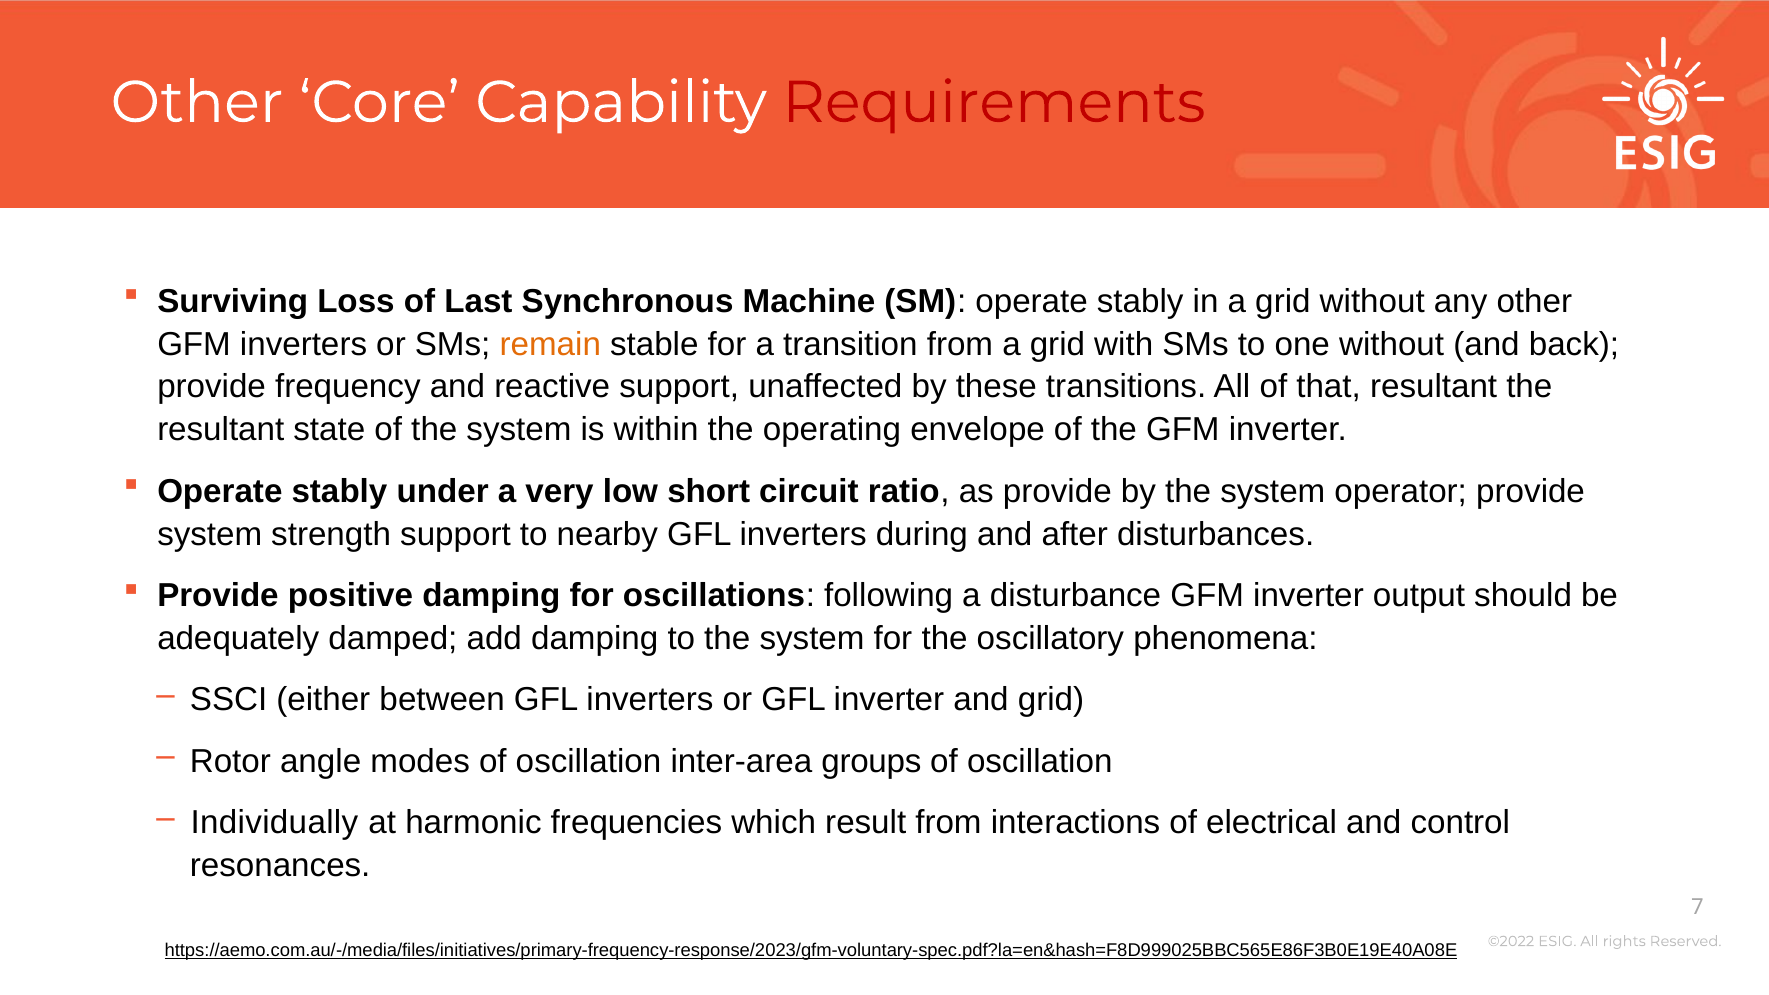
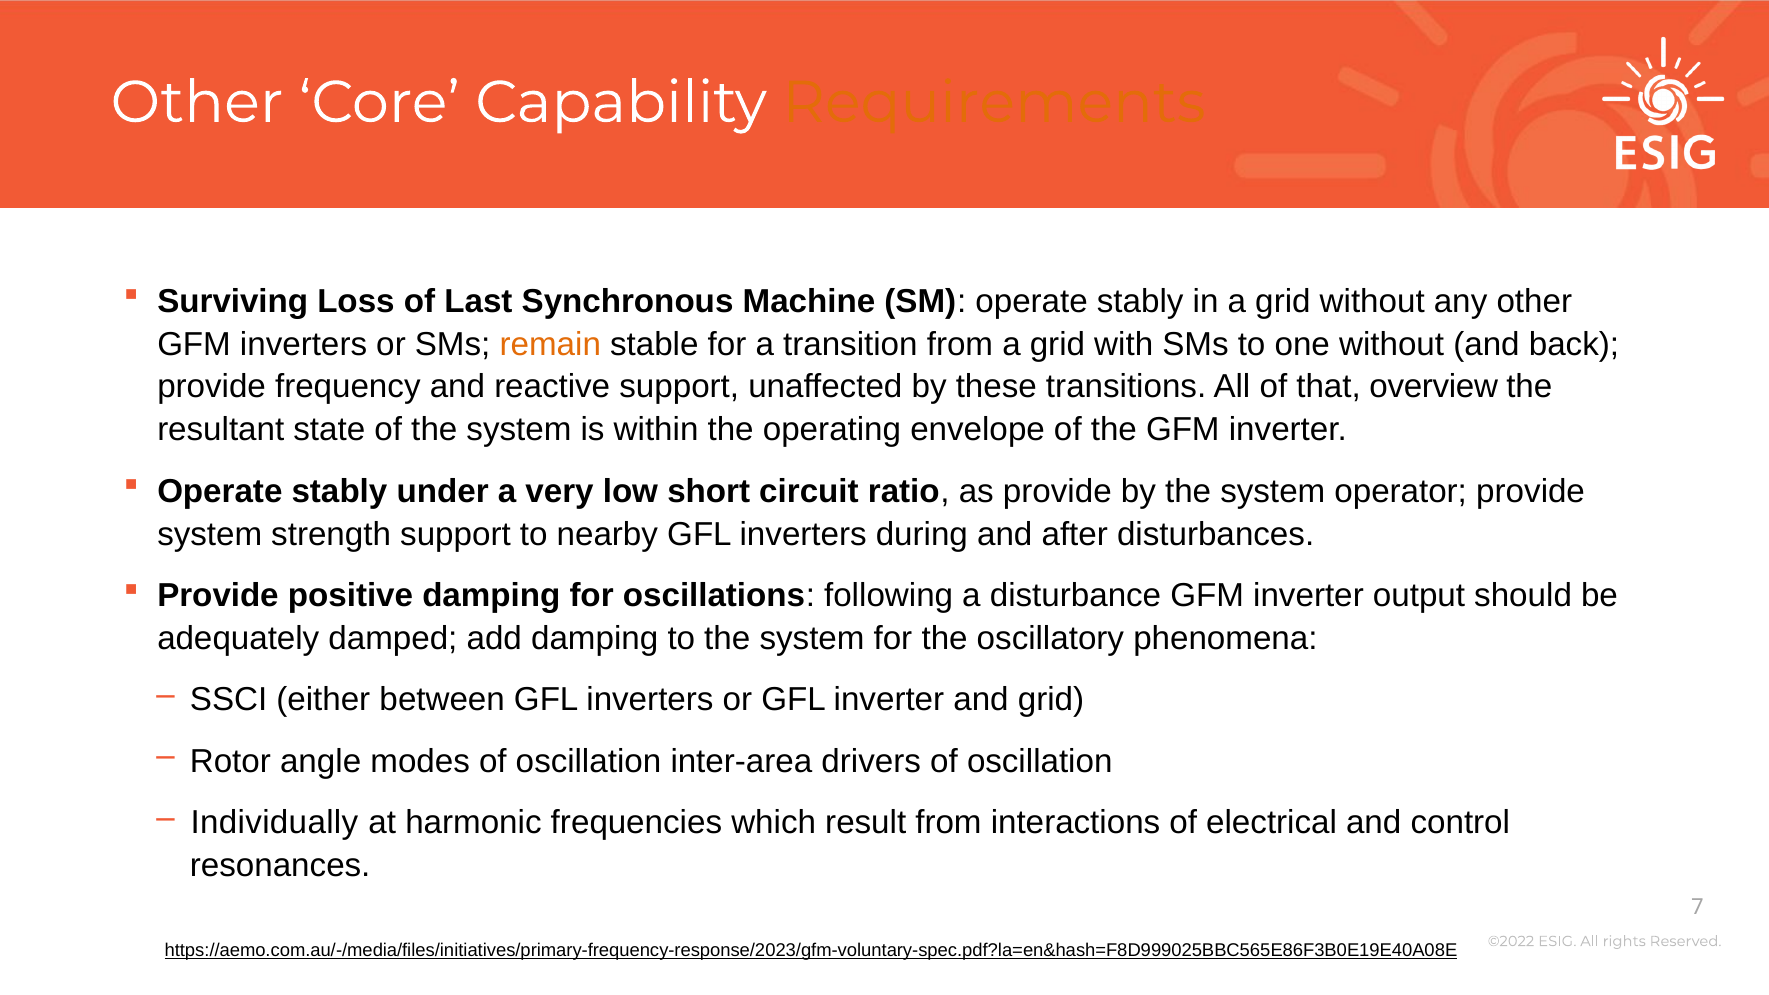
Requirements colour: red -> orange
that resultant: resultant -> overview
groups: groups -> drivers
